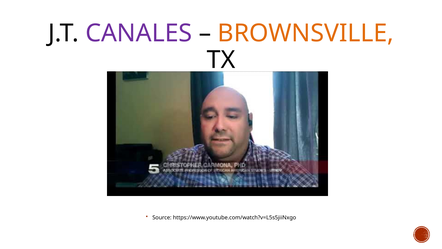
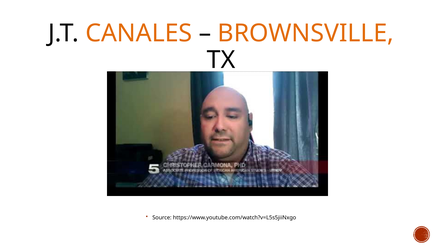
CANALES colour: purple -> orange
